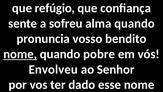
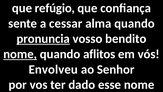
sofreu: sofreu -> cessar
pronuncia underline: none -> present
pobre: pobre -> aflitos
